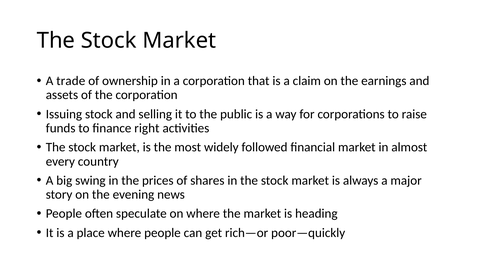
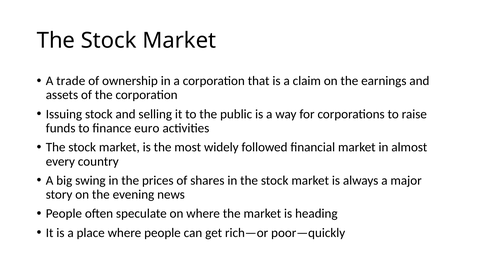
right: right -> euro
